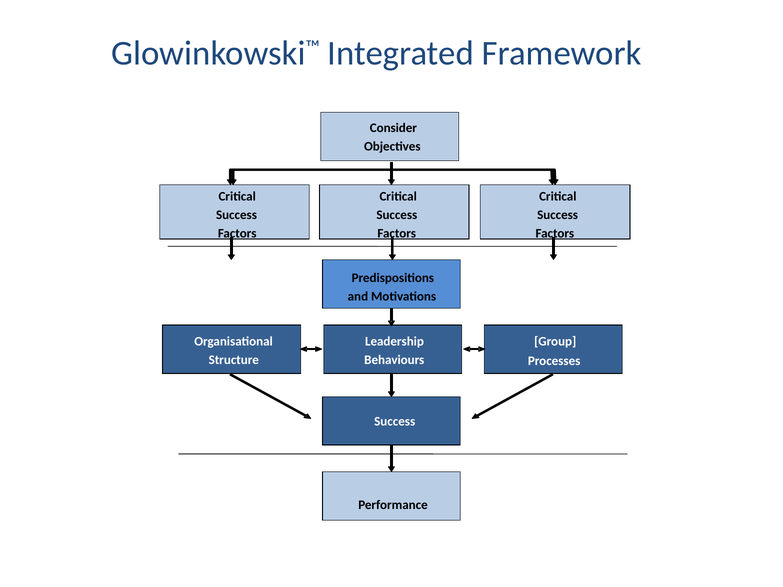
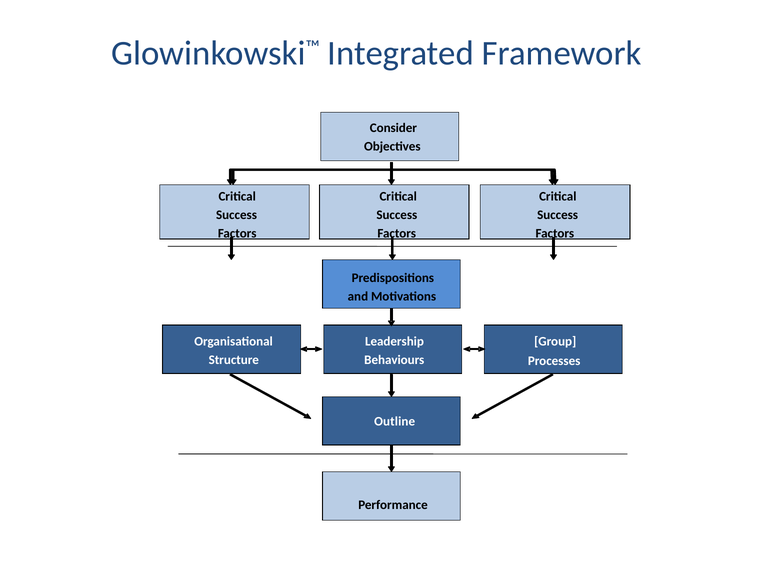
Success at (395, 422): Success -> Outline
